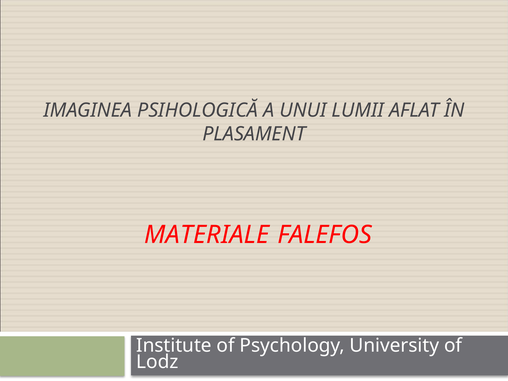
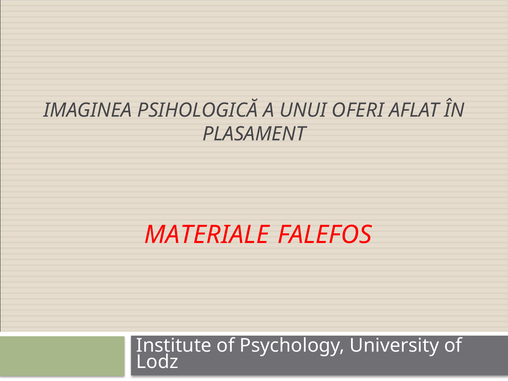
LUMII: LUMII -> OFERI
